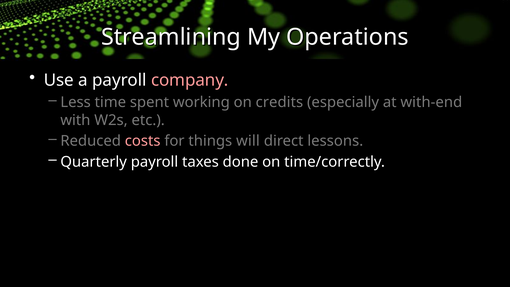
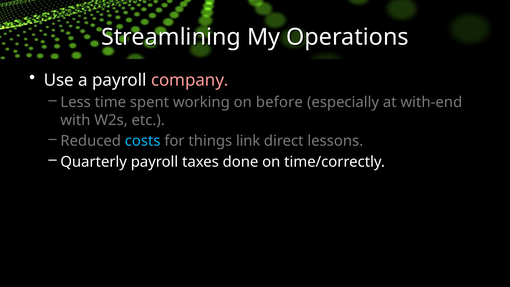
credits: credits -> before
costs colour: pink -> light blue
will: will -> link
